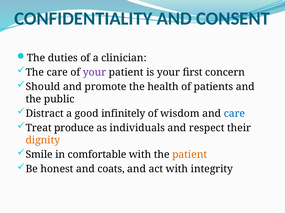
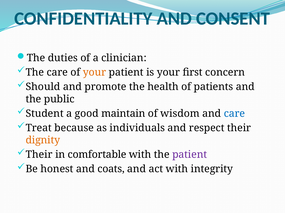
your at (94, 73) colour: purple -> orange
Distract: Distract -> Student
infinitely: infinitely -> maintain
produce: produce -> because
Smile at (39, 155): Smile -> Their
patient at (190, 155) colour: orange -> purple
